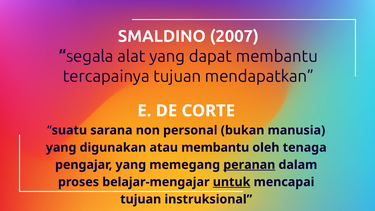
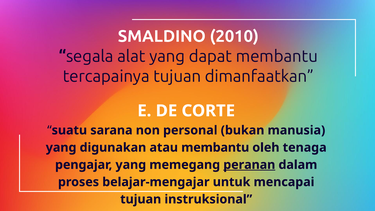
2007: 2007 -> 2010
mendapatkan: mendapatkan -> dimanfaatkan
untuk underline: present -> none
